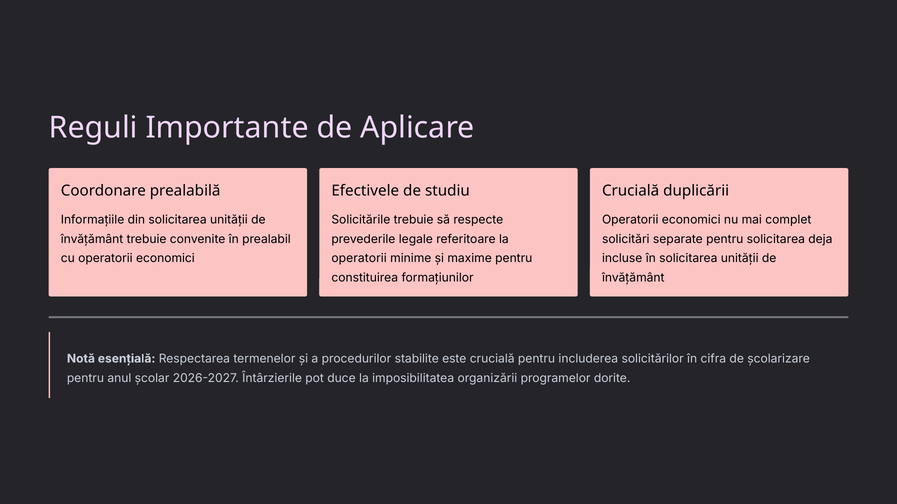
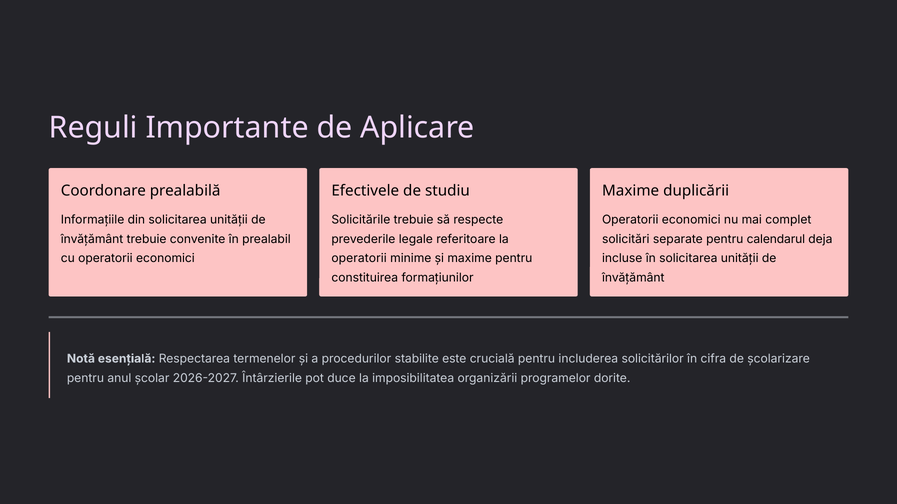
Crucială at (631, 191): Crucială -> Maxime
pentru solicitarea: solicitarea -> calendarul
